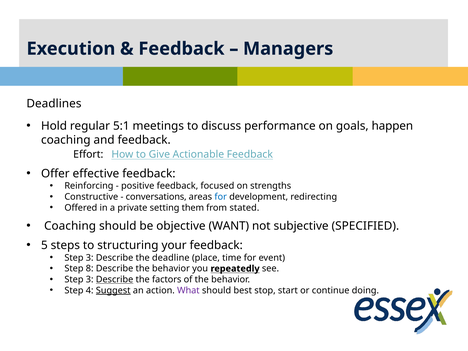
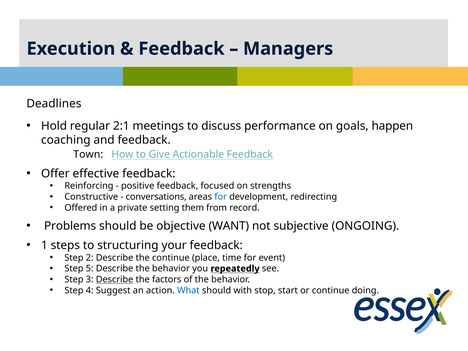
5:1: 5:1 -> 2:1
Effort: Effort -> Town
stated: stated -> record
Coaching at (70, 226): Coaching -> Problems
SPECIFIED: SPECIFIED -> ONGOING
5: 5 -> 1
3 at (90, 258): 3 -> 2
the deadline: deadline -> continue
8: 8 -> 5
Suggest underline: present -> none
What colour: purple -> blue
best: best -> with
